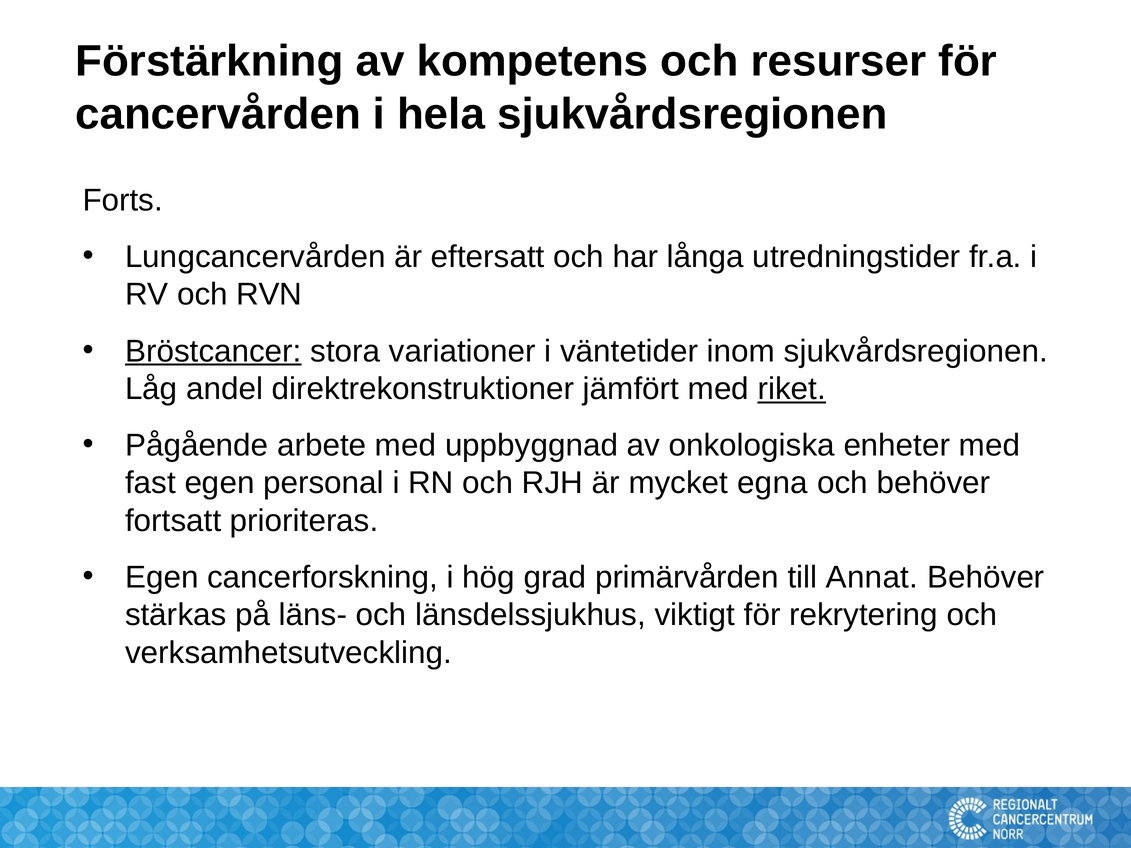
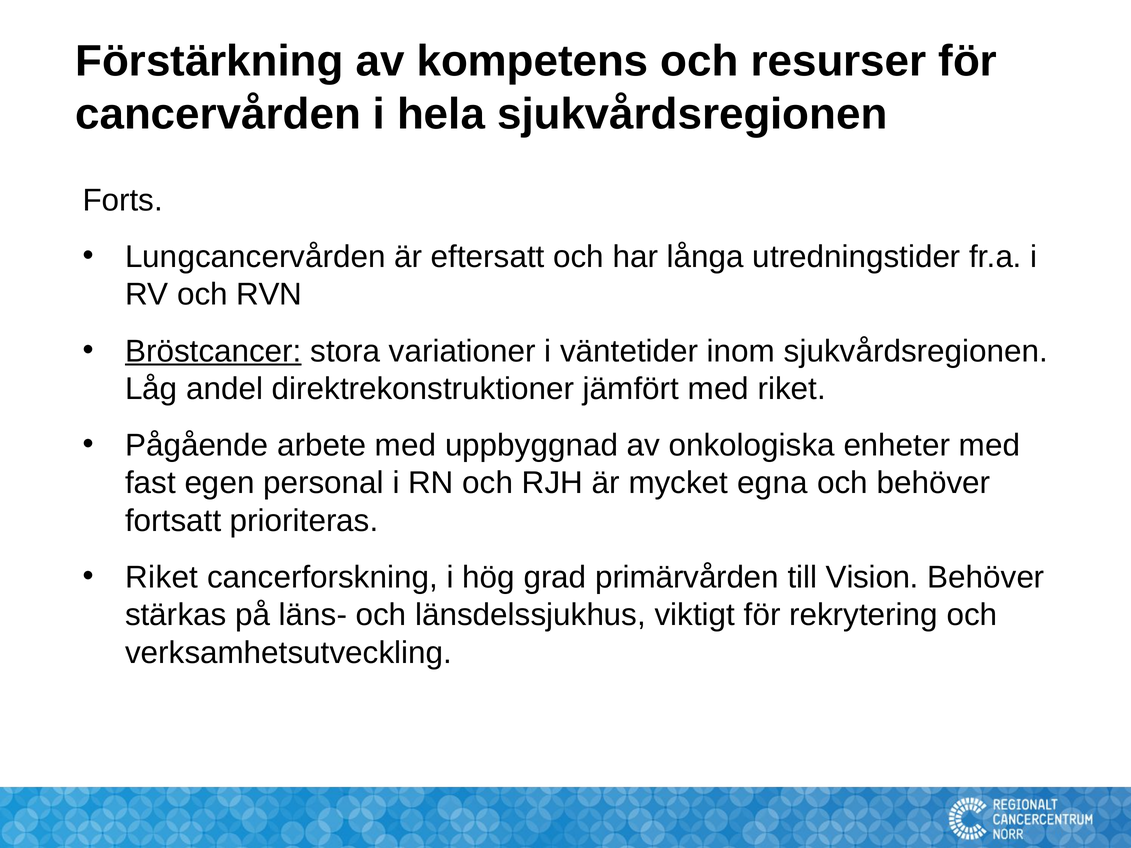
riket at (792, 389) underline: present -> none
Egen at (162, 577): Egen -> Riket
Annat: Annat -> Vision
